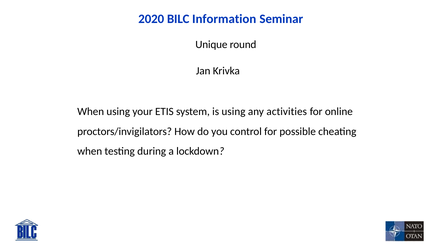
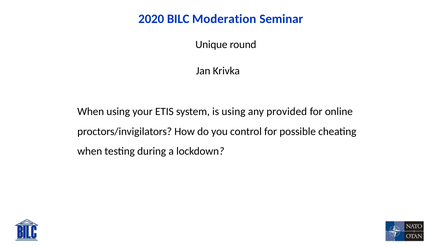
Information: Information -> Moderation
activities: activities -> provided
